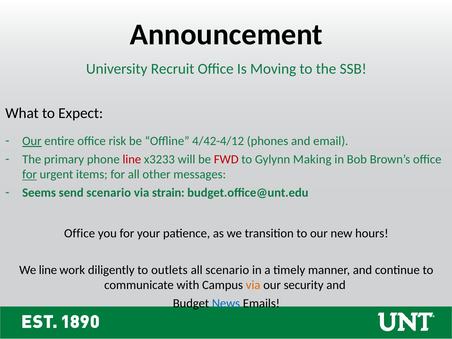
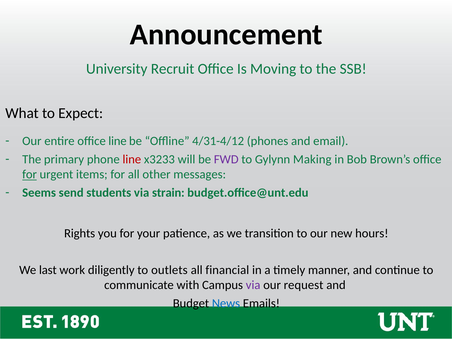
Our at (32, 141) underline: present -> none
office risk: risk -> line
4/42-4/12: 4/42-4/12 -> 4/31-4/12
FWD colour: red -> purple
send scenario: scenario -> students
Office at (80, 233): Office -> Rights
We line: line -> last
all scenario: scenario -> financial
via at (253, 285) colour: orange -> purple
security: security -> request
